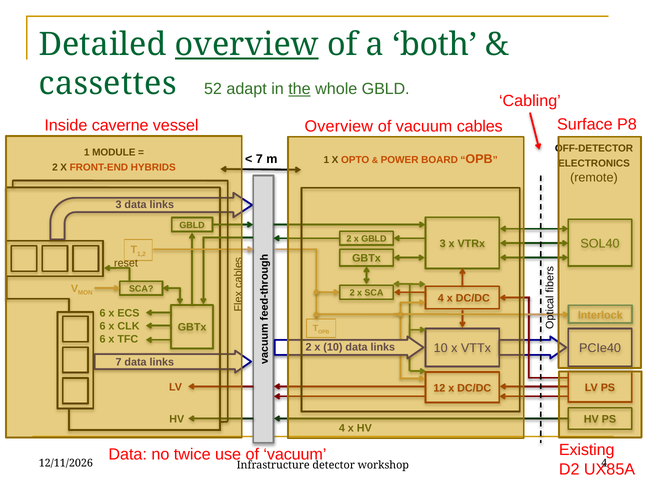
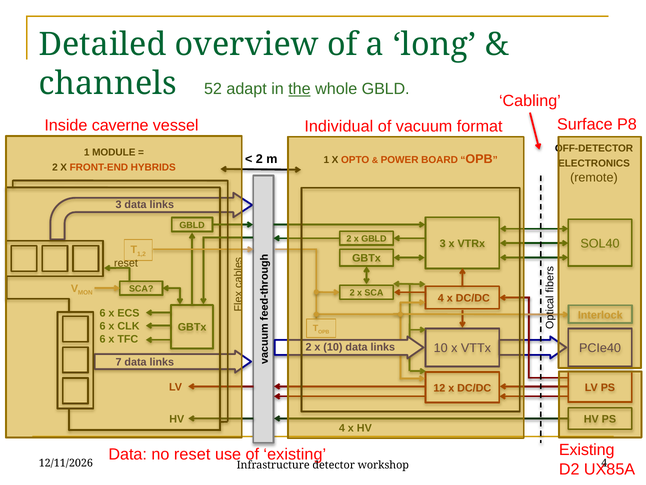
overview at (247, 45) underline: present -> none
both: both -> long
cassettes: cassettes -> channels
vessel Overview: Overview -> Individual
cables: cables -> format
7 at (259, 159): 7 -> 2
no twice: twice -> reset
use of vacuum: vacuum -> existing
